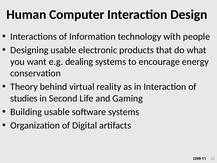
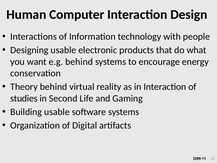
e.g dealing: dealing -> behind
